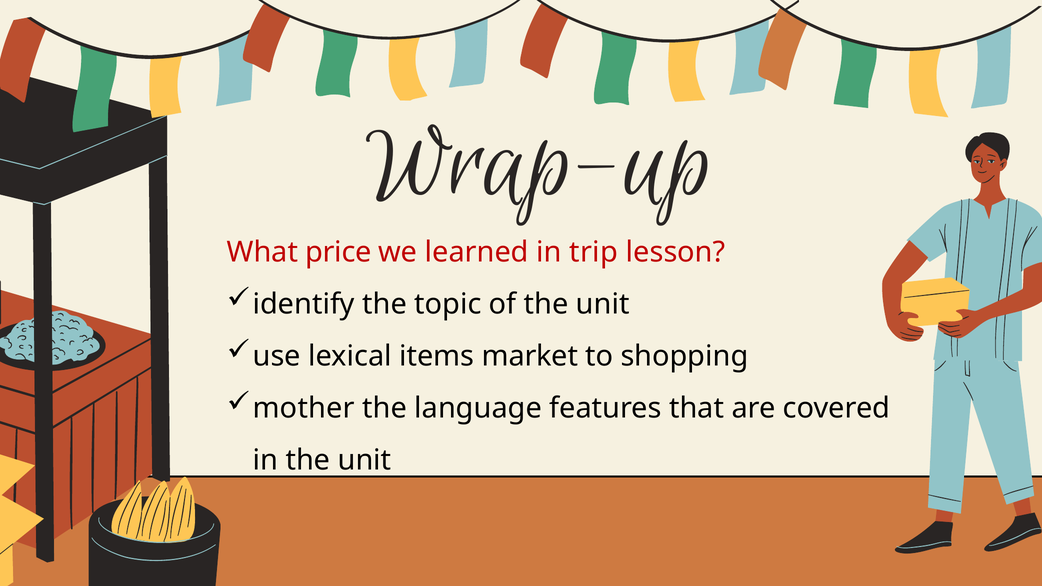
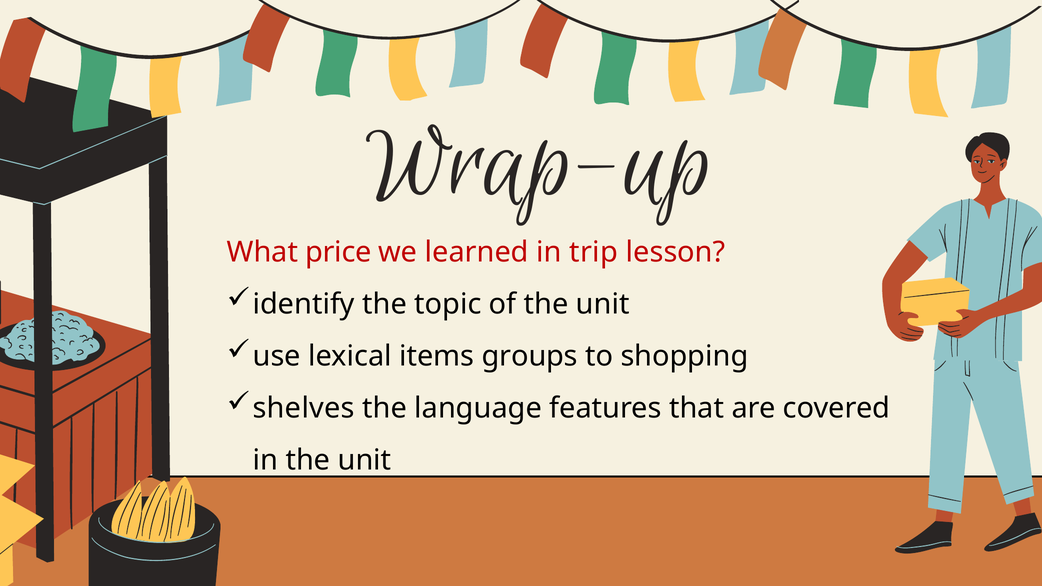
market: market -> groups
mother: mother -> shelves
